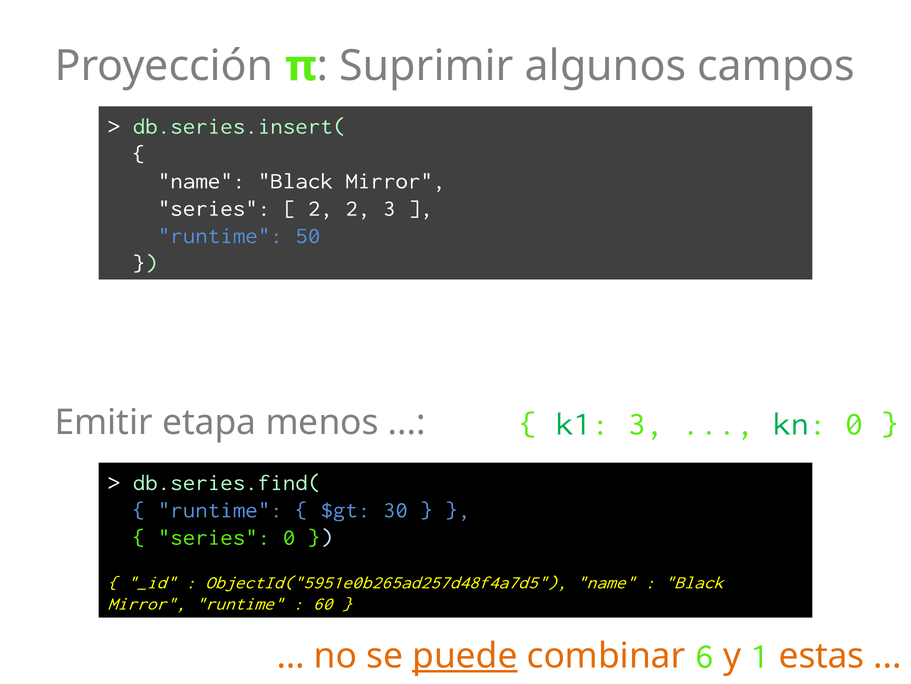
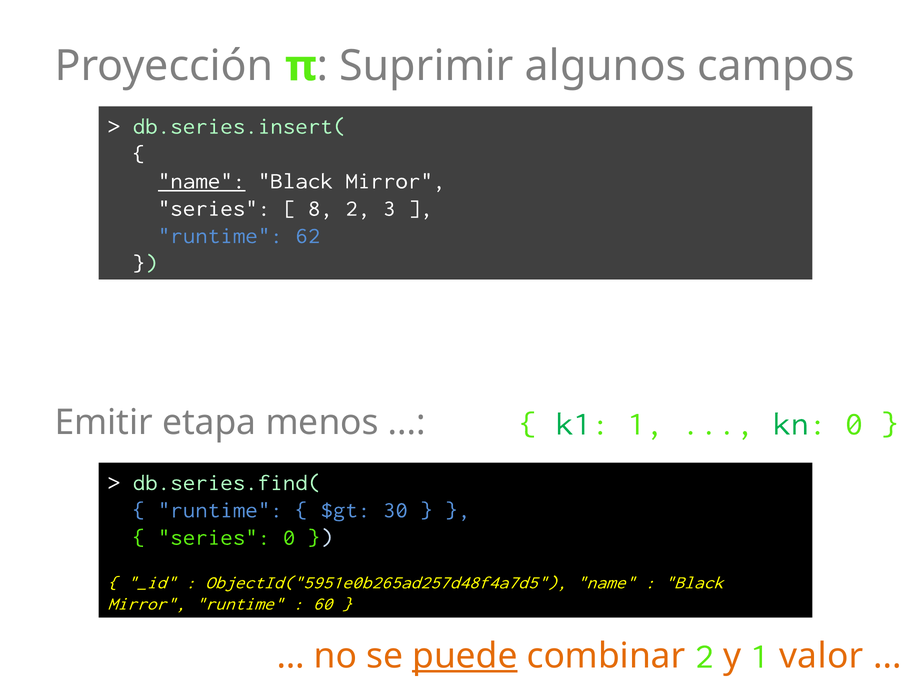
name at (202, 181) underline: none -> present
2 at (320, 208): 2 -> 8
50: 50 -> 62
k1 3: 3 -> 1
combinar 6: 6 -> 2
estas: estas -> valor
